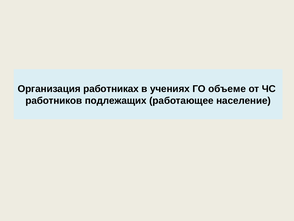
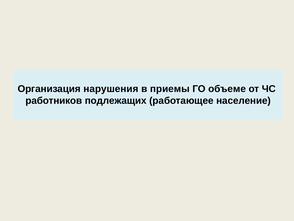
работниках: работниках -> нарушения
учениях: учениях -> приемы
